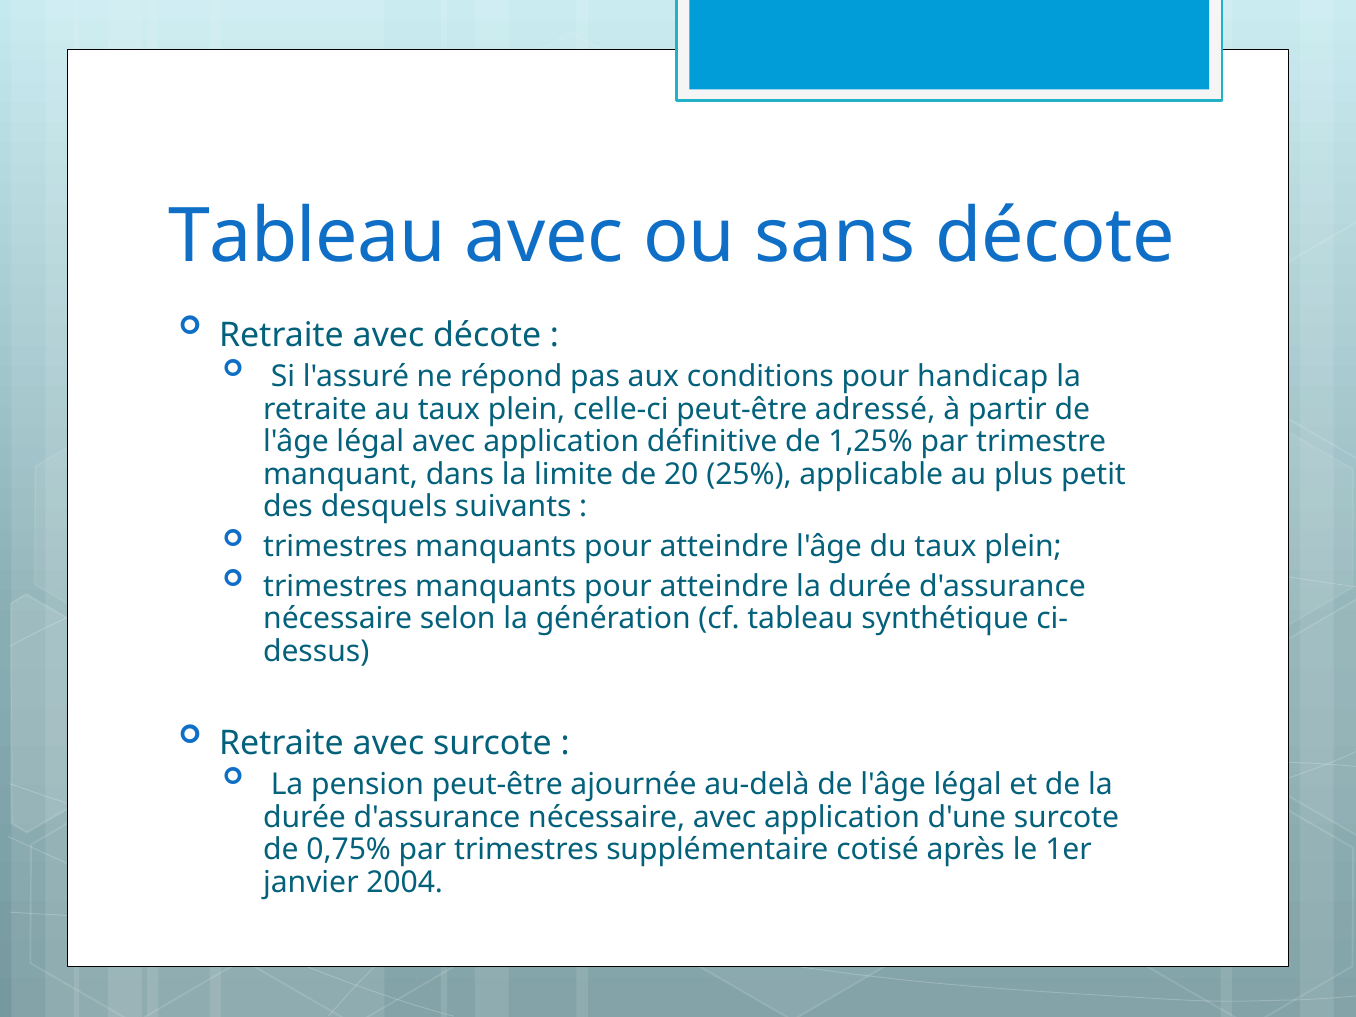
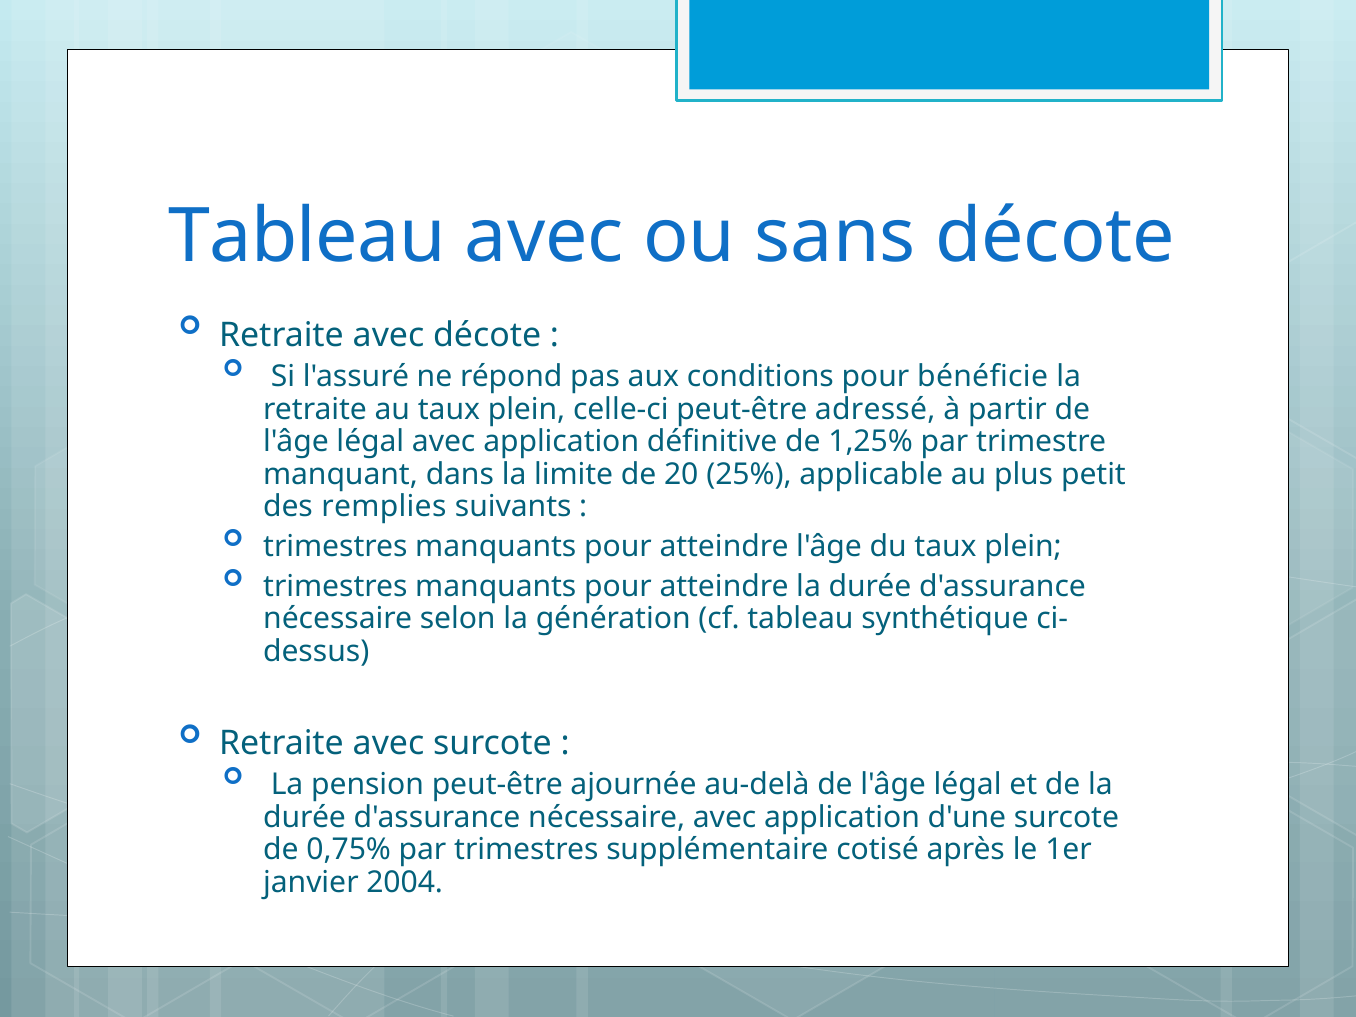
handicap: handicap -> bénéficie
desquels: desquels -> remplies
